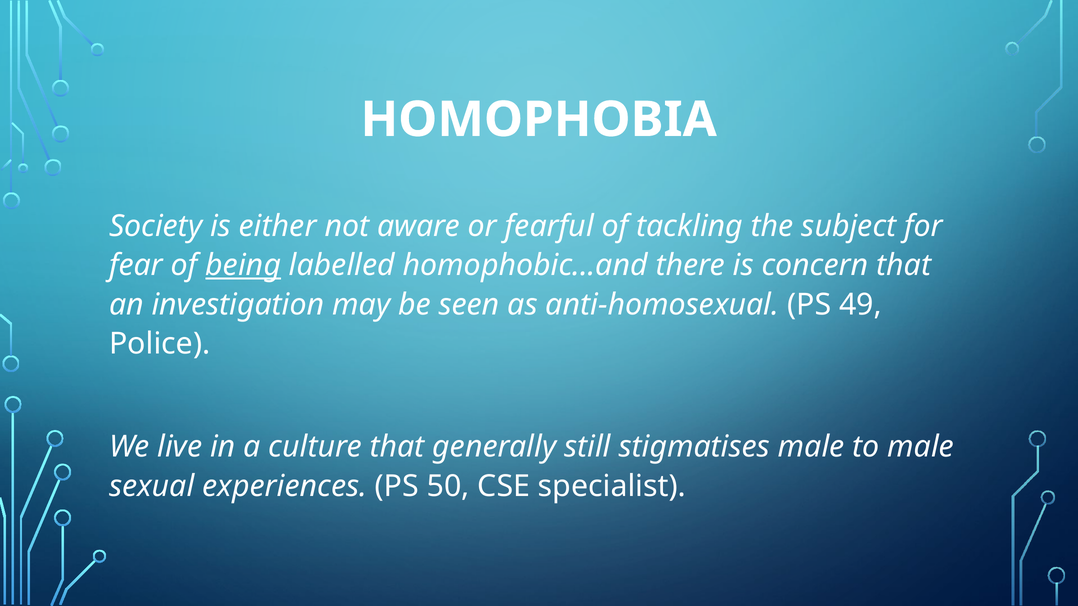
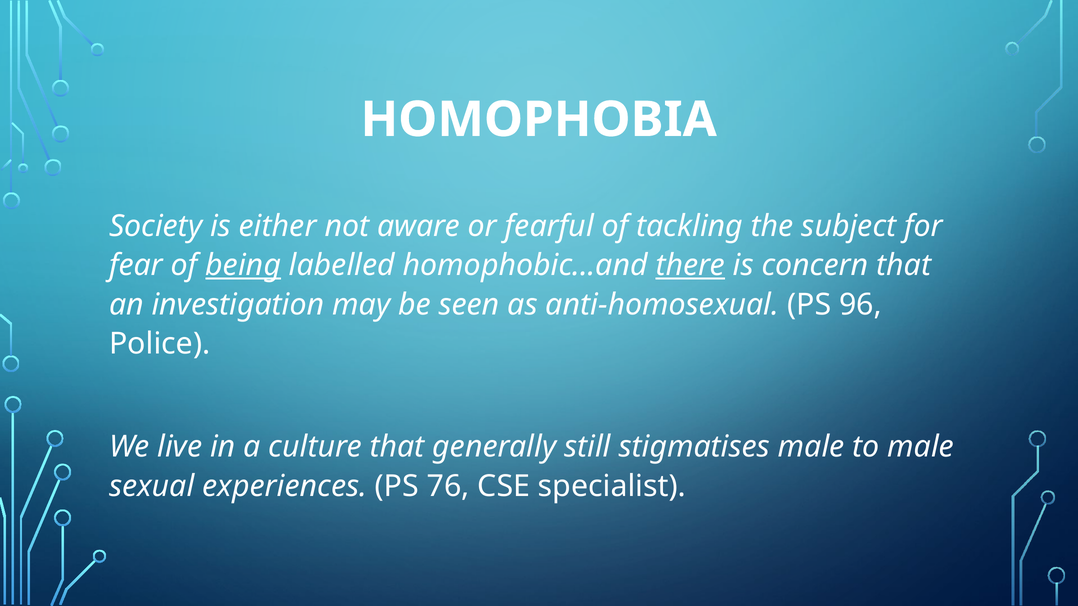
there underline: none -> present
49: 49 -> 96
50: 50 -> 76
